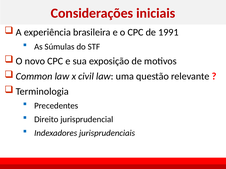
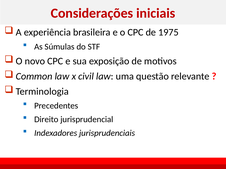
1991: 1991 -> 1975
